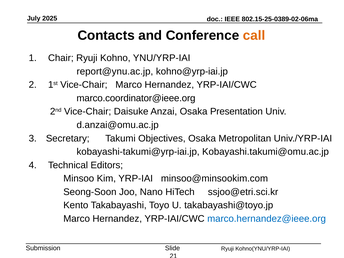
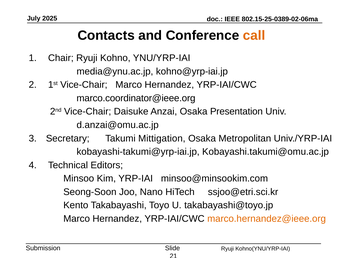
report@ynu.ac.jp: report@ynu.ac.jp -> media@ynu.ac.jp
Objectives: Objectives -> Mittigation
marco.hernandez@ieee.org colour: blue -> orange
